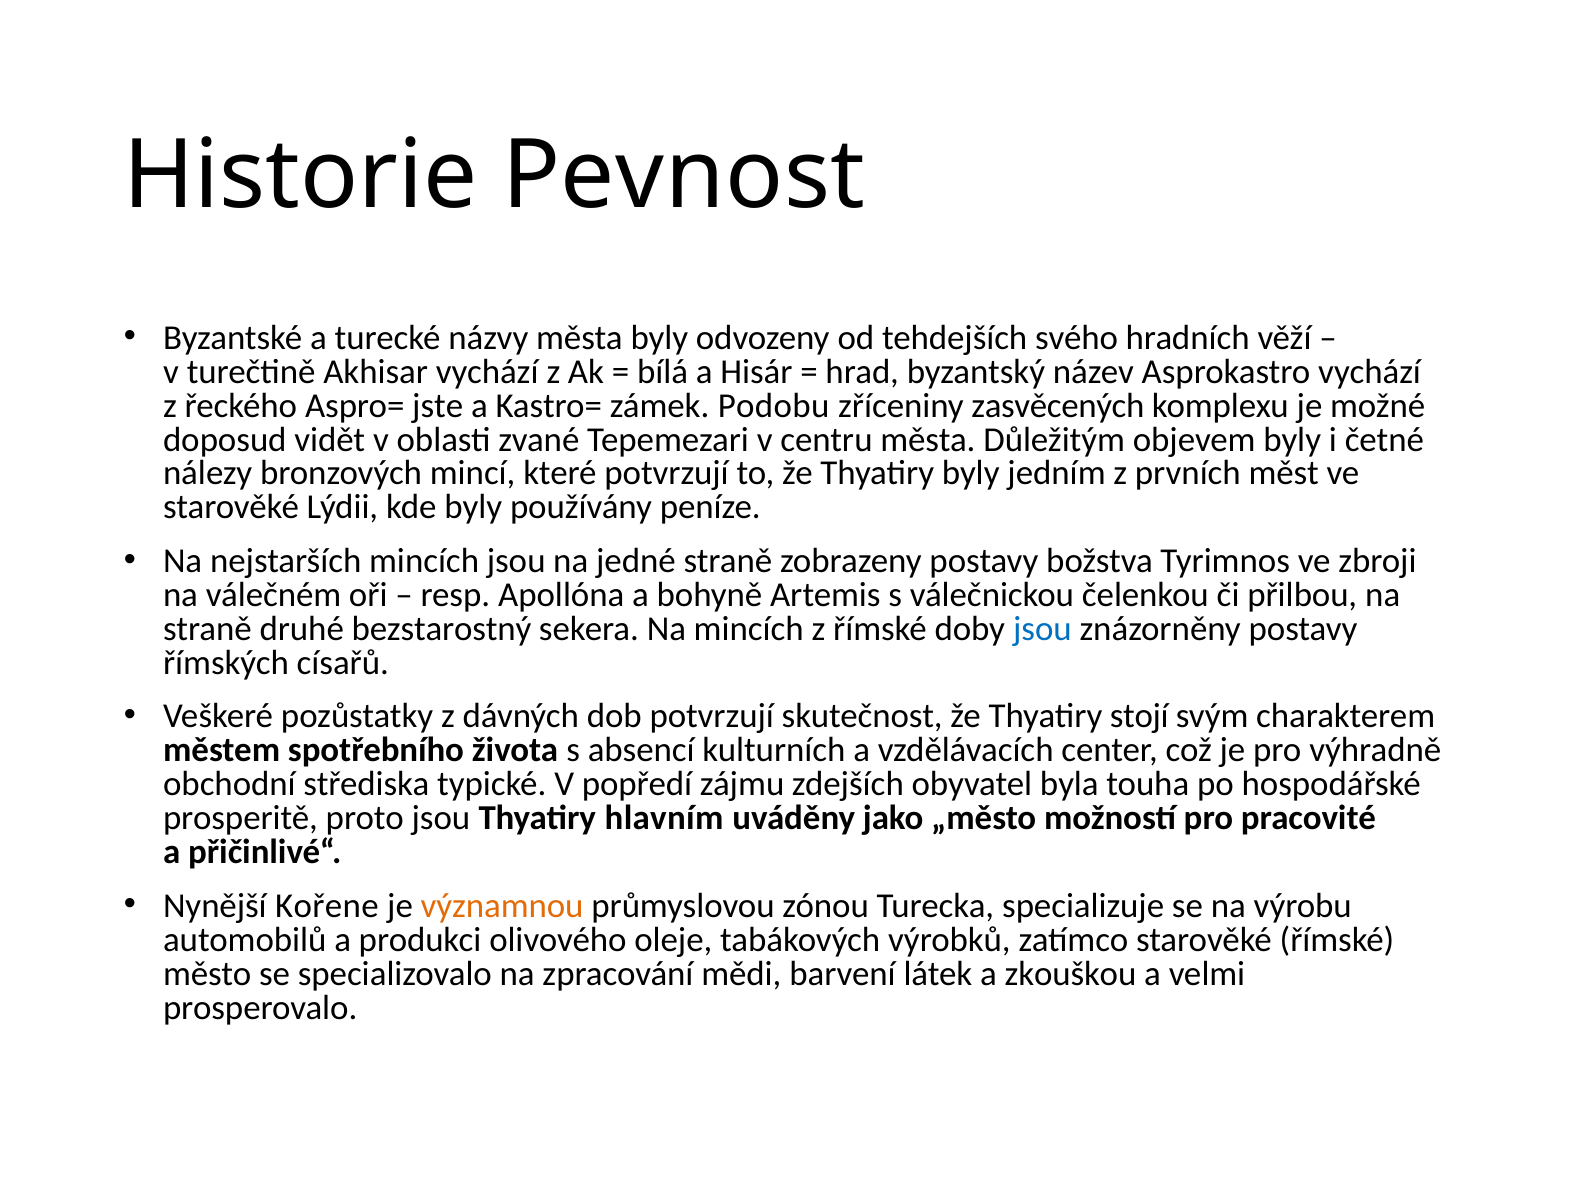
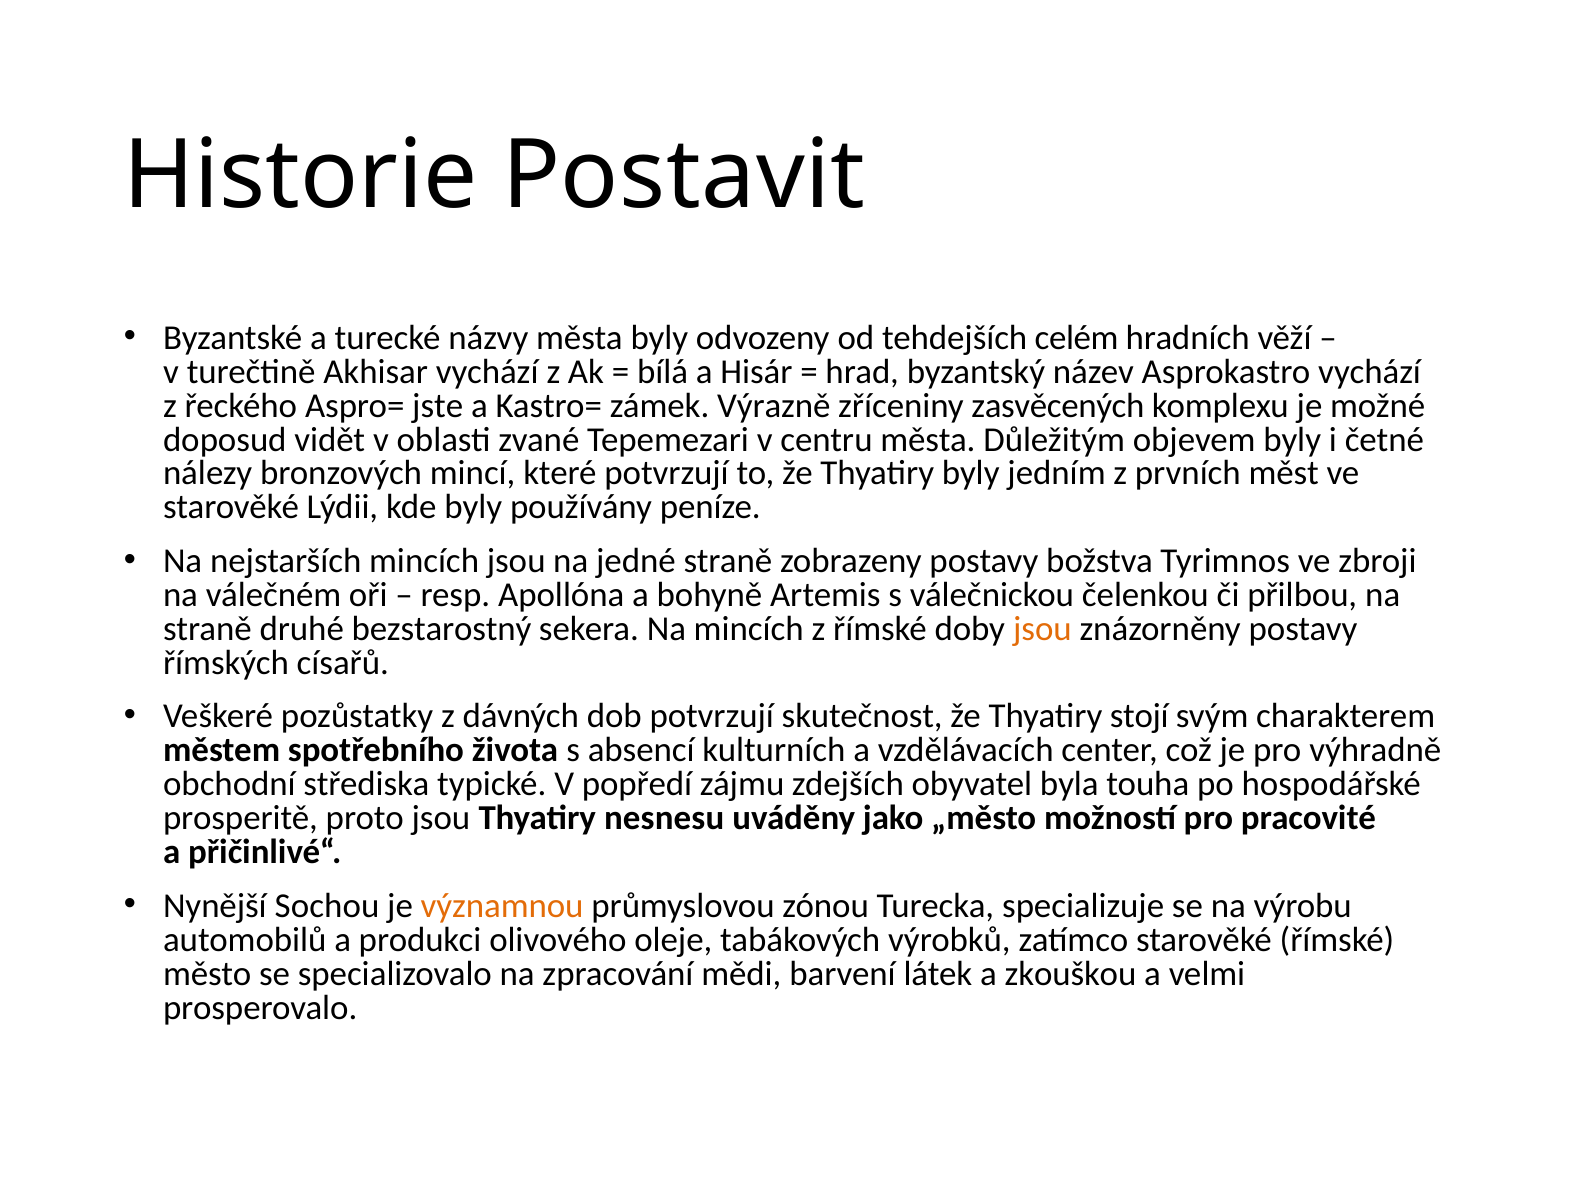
Pevnost: Pevnost -> Postavit
svého: svého -> celém
Podobu: Podobu -> Výrazně
jsou at (1042, 629) colour: blue -> orange
hlavním: hlavním -> nesnesu
Kořene: Kořene -> Sochou
